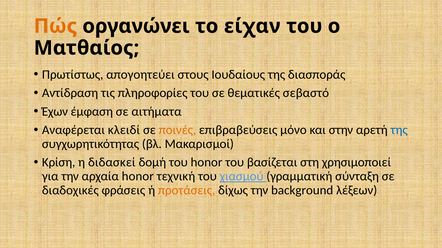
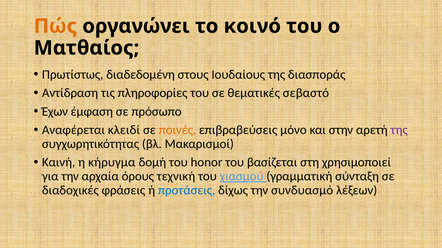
είχαν: είχαν -> κοινό
απογοητεύει: απογοητεύει -> διαδεδομένη
αιτήματα: αιτήματα -> πρόσωπο
της at (399, 130) colour: blue -> purple
Κρίση: Κρίση -> Καινή
διδασκεί: διδασκεί -> κήρυγμα
αρχαία honor: honor -> όρους
προτάσεις colour: orange -> blue
background: background -> συνδυασμό
